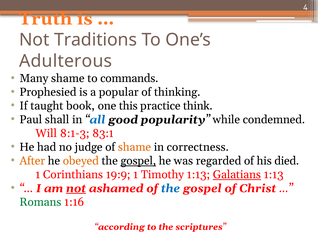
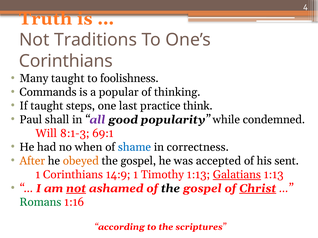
Adulterous at (66, 61): Adulterous -> Corinthians
Many shame: shame -> taught
commands: commands -> foolishness
Prophesied: Prophesied -> Commands
book: book -> steps
this: this -> last
all colour: blue -> purple
83:1: 83:1 -> 69:1
judge: judge -> when
shame at (134, 147) colour: orange -> blue
gospel at (138, 161) underline: present -> none
regarded: regarded -> accepted
died: died -> sent
19:9: 19:9 -> 14:9
the at (170, 189) colour: blue -> black
Christ underline: none -> present
